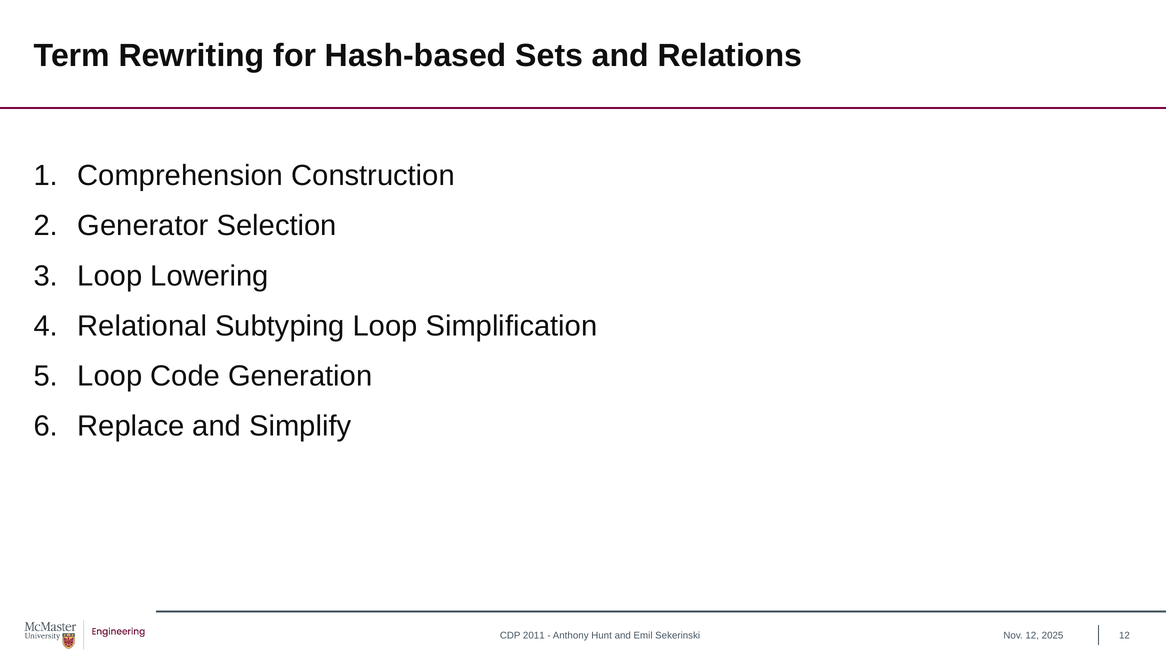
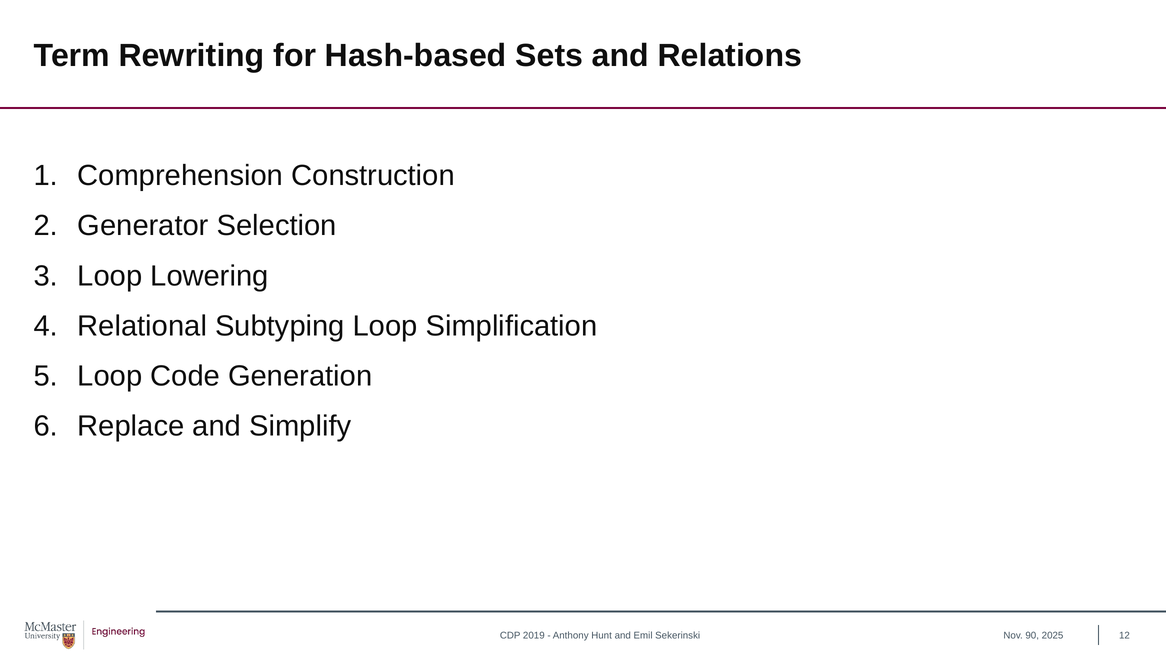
2011: 2011 -> 2019
Nov 12: 12 -> 90
